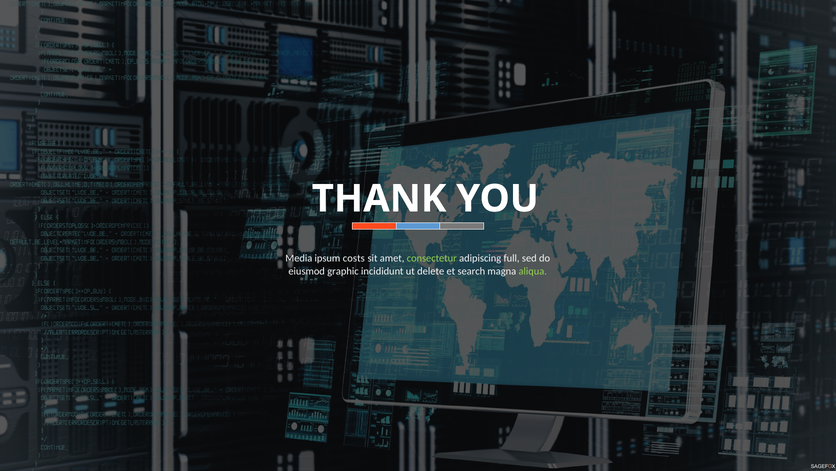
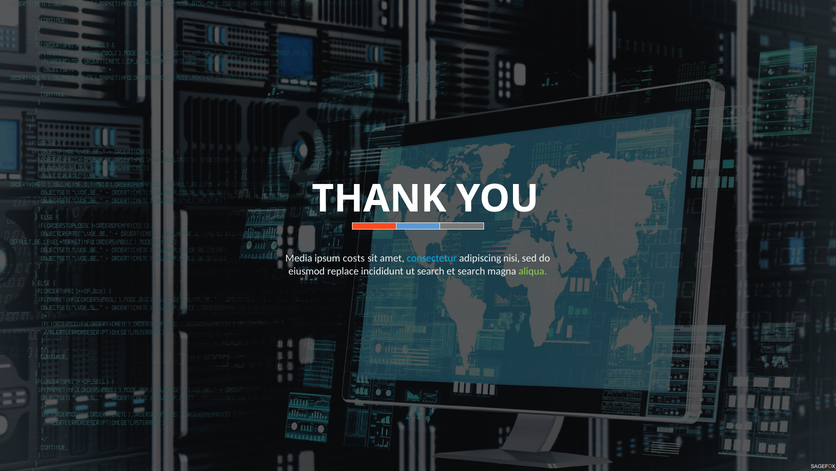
consectetur colour: light green -> light blue
full: full -> nisi
graphic: graphic -> replace
ut delete: delete -> search
